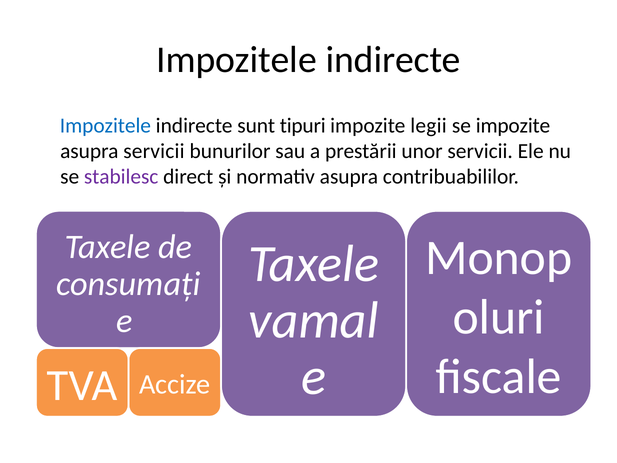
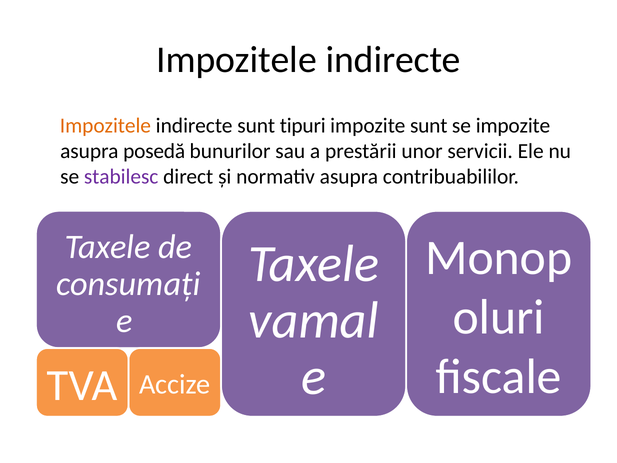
Impozitele at (105, 125) colour: blue -> orange
impozite legii: legii -> sunt
asupra servicii: servicii -> posedă
